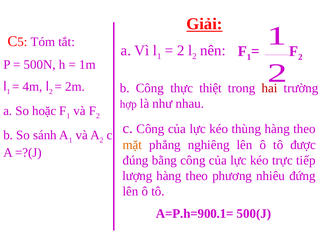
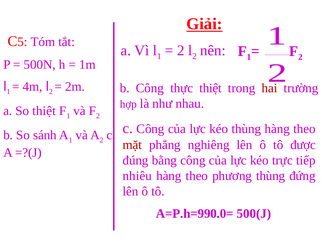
So hoặc: hoặc -> thiệt
mặt colour: orange -> red
lượng: lượng -> nhiêu
phương nhiêu: nhiêu -> thùng
A=P.h=900.1=: A=P.h=900.1= -> A=P.h=990.0=
